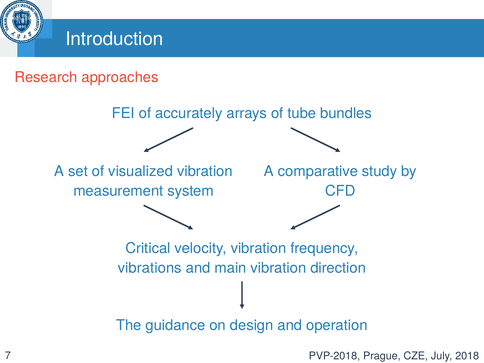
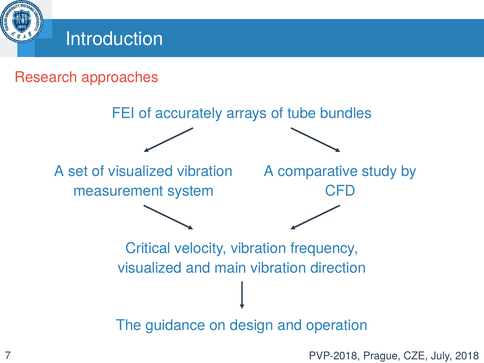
vibrations at (150, 268): vibrations -> visualized
